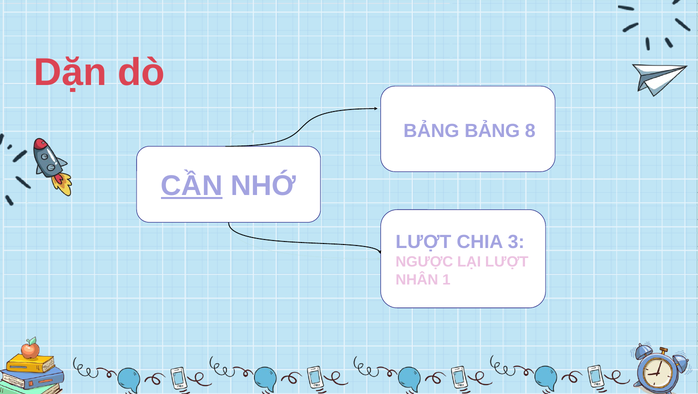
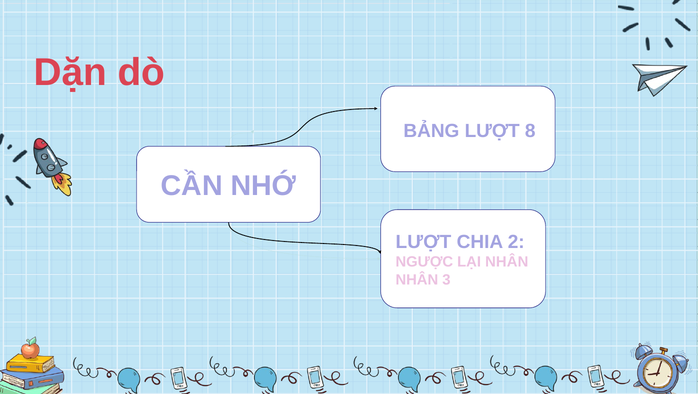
BẢNG BẢNG: BẢNG -> LƯỢT
CẦN underline: present -> none
3: 3 -> 2
LẠI LƯỢT: LƯỢT -> NHÂN
1: 1 -> 3
